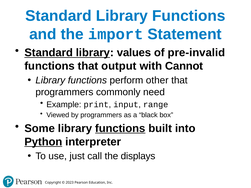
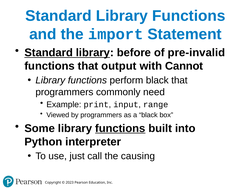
values: values -> before
perform other: other -> black
Python underline: present -> none
displays: displays -> causing
